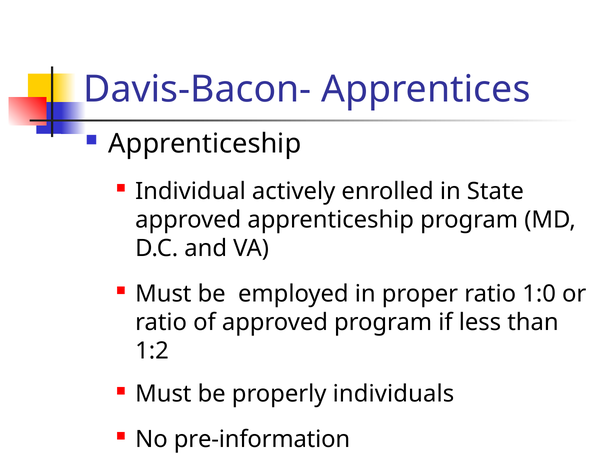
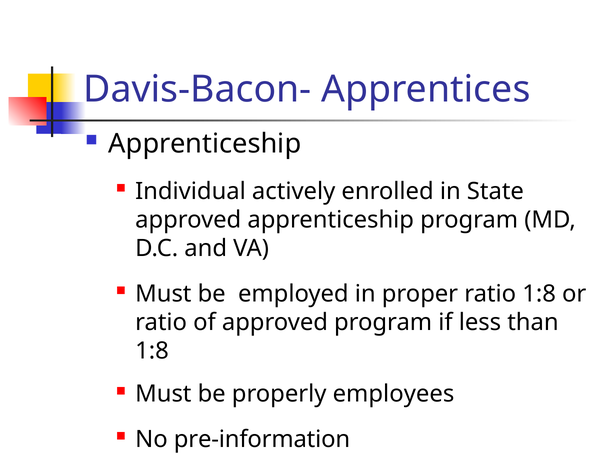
ratio 1:0: 1:0 -> 1:8
1:2 at (152, 351): 1:2 -> 1:8
individuals: individuals -> employees
